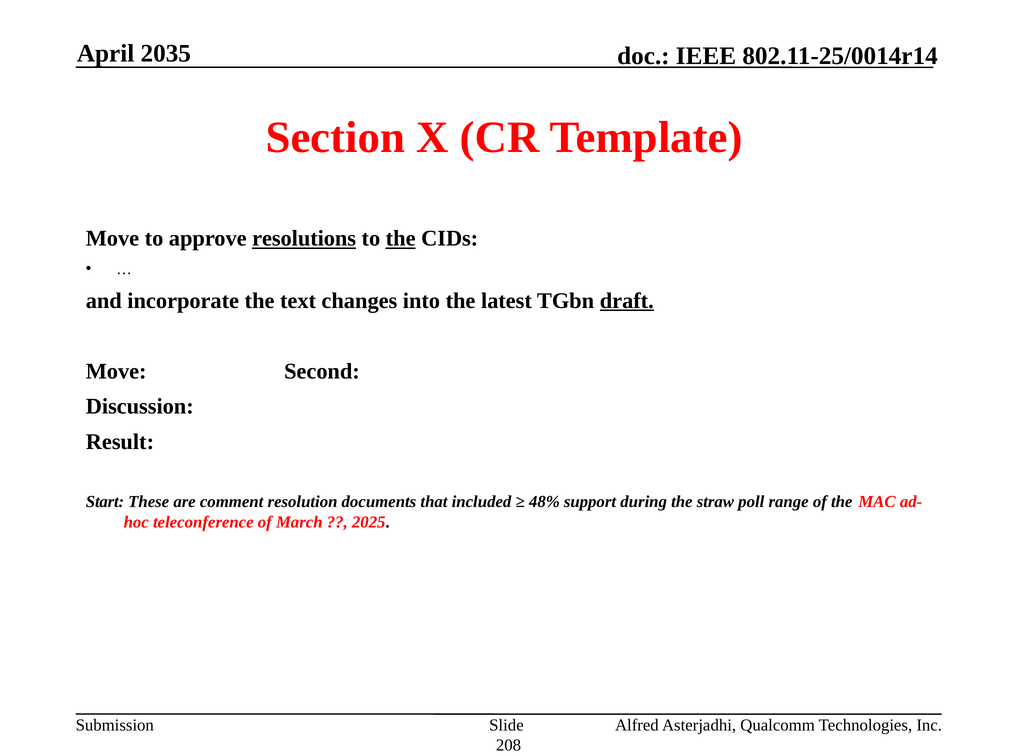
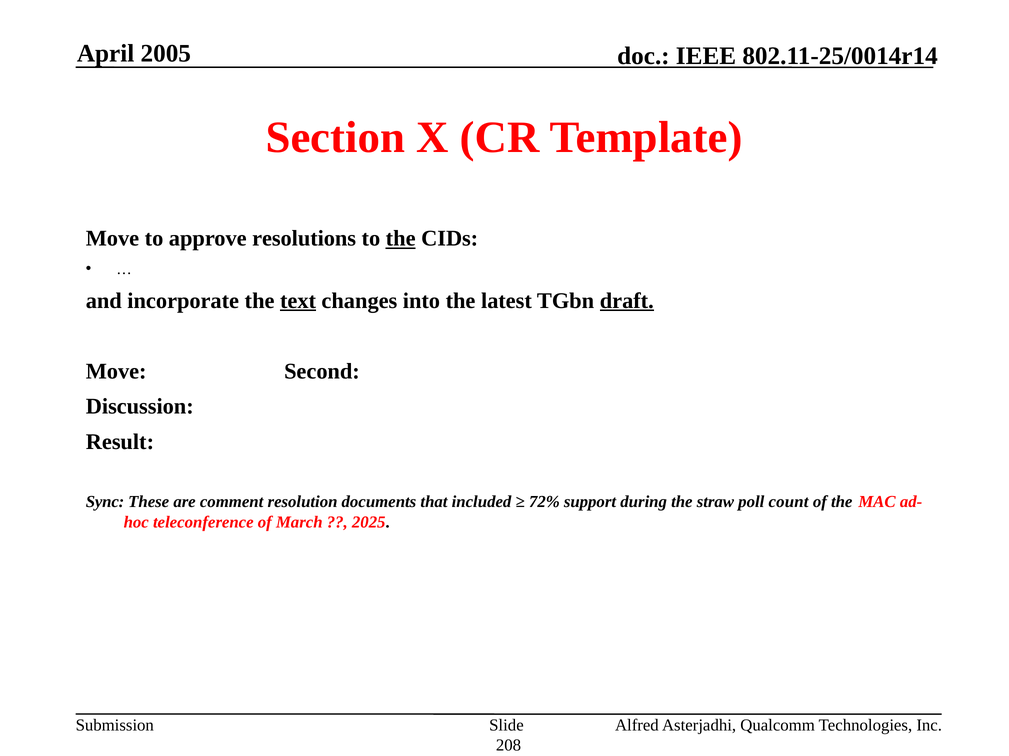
2035: 2035 -> 2005
resolutions underline: present -> none
text underline: none -> present
Start: Start -> Sync
48%: 48% -> 72%
range: range -> count
